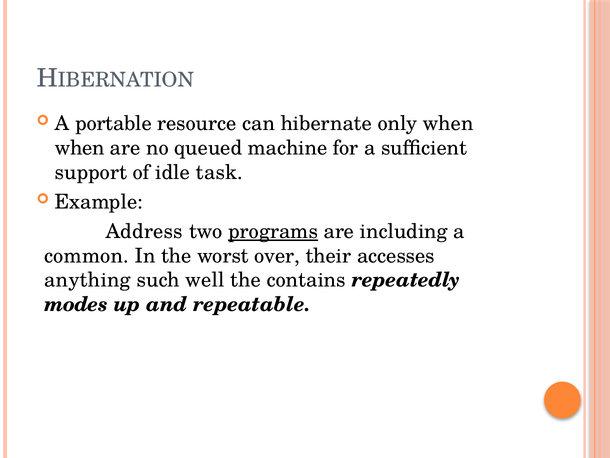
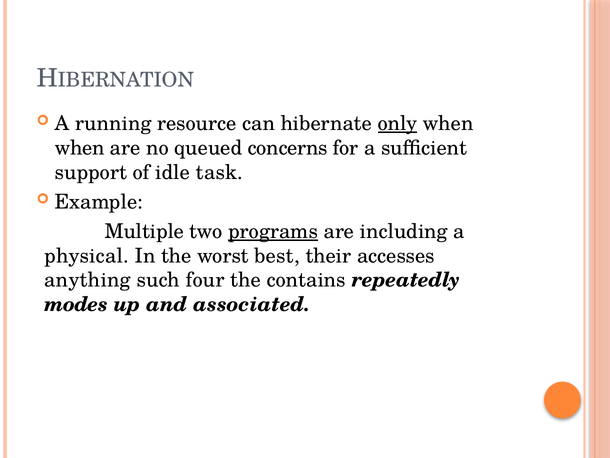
portable: portable -> running
only underline: none -> present
machine: machine -> concerns
Address: Address -> Multiple
common: common -> physical
over: over -> best
well: well -> four
repeatable: repeatable -> associated
